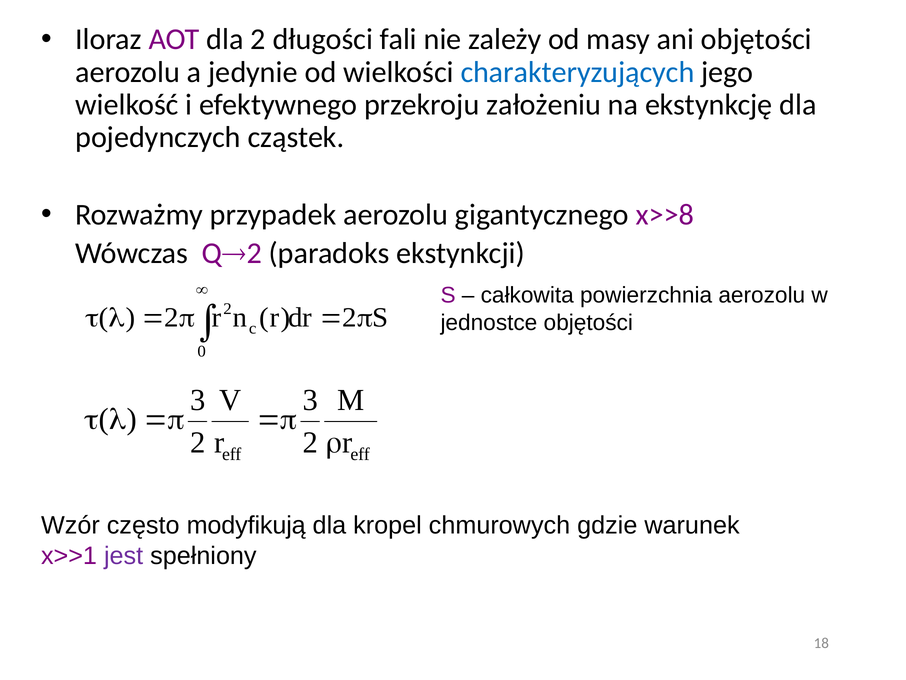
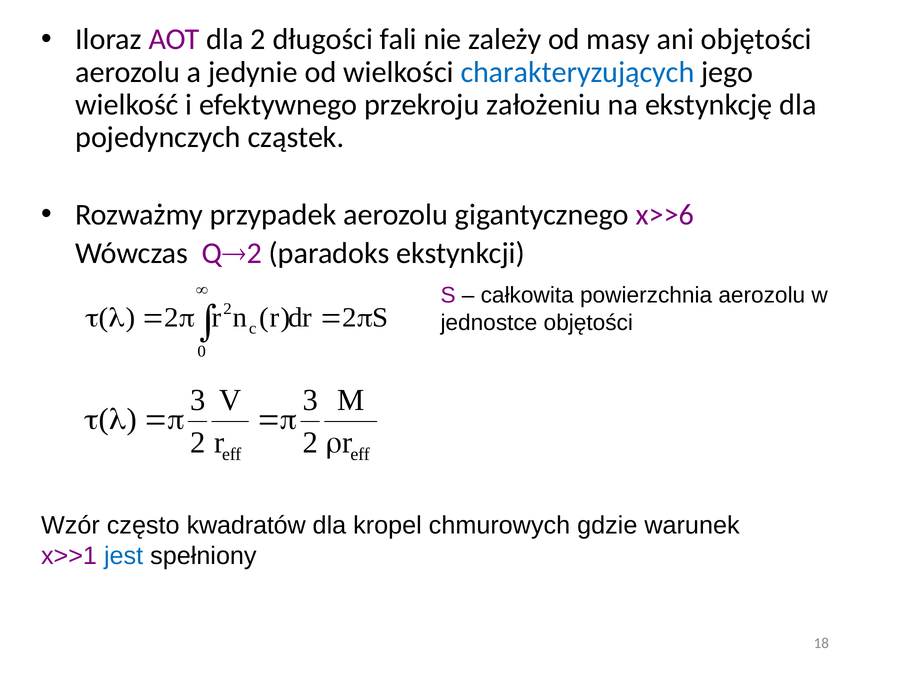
x>>8: x>>8 -> x>>6
modyfikują: modyfikują -> kwadratów
jest colour: purple -> blue
